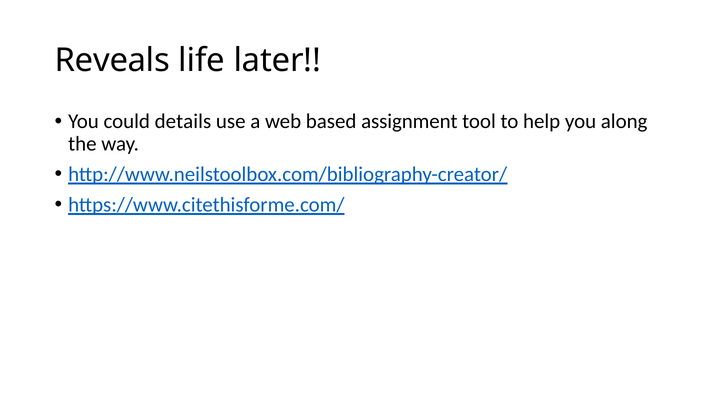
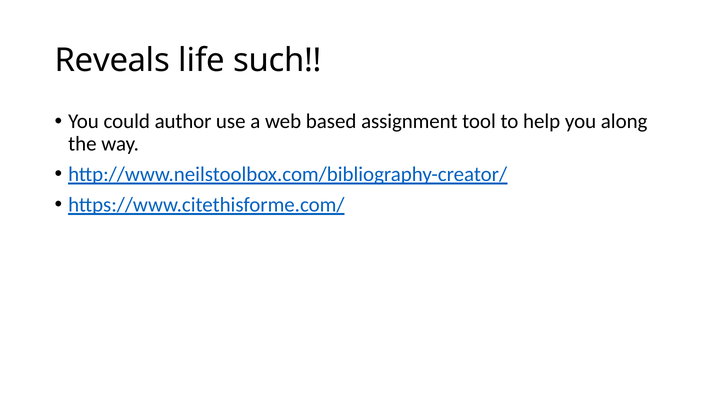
later: later -> such
details: details -> author
